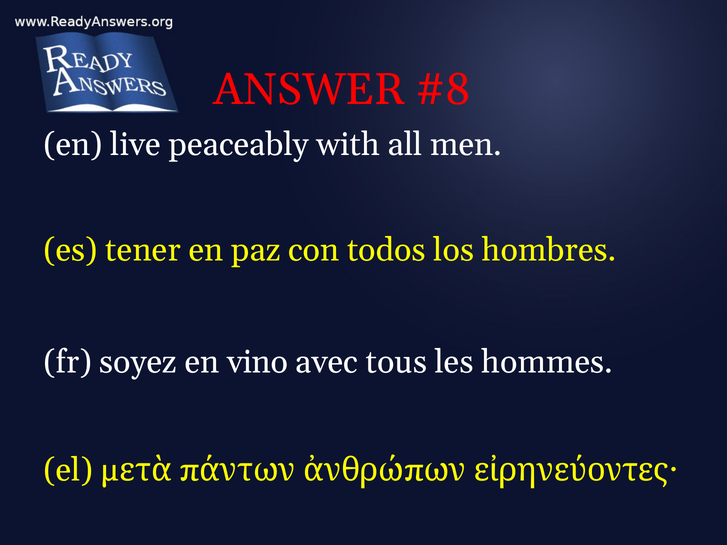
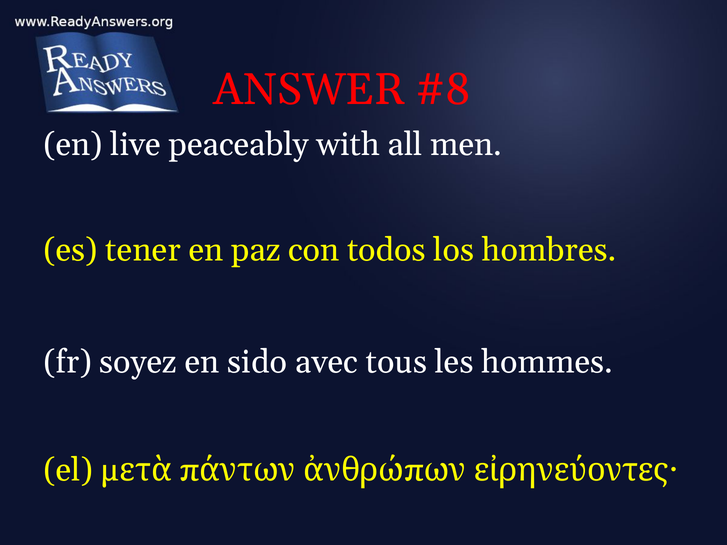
vino: vino -> sido
